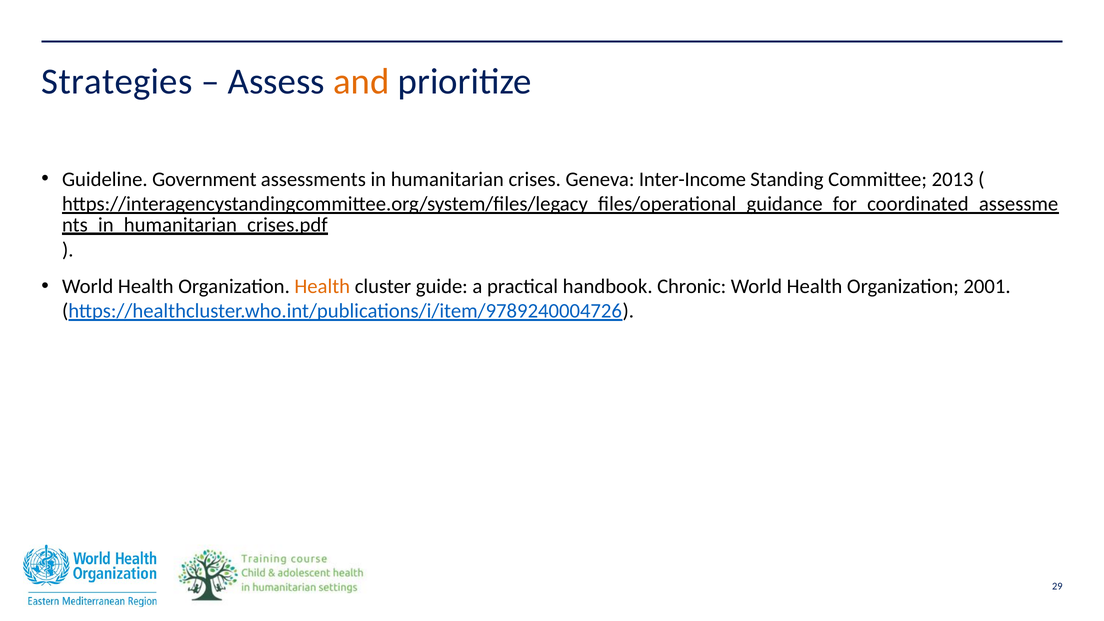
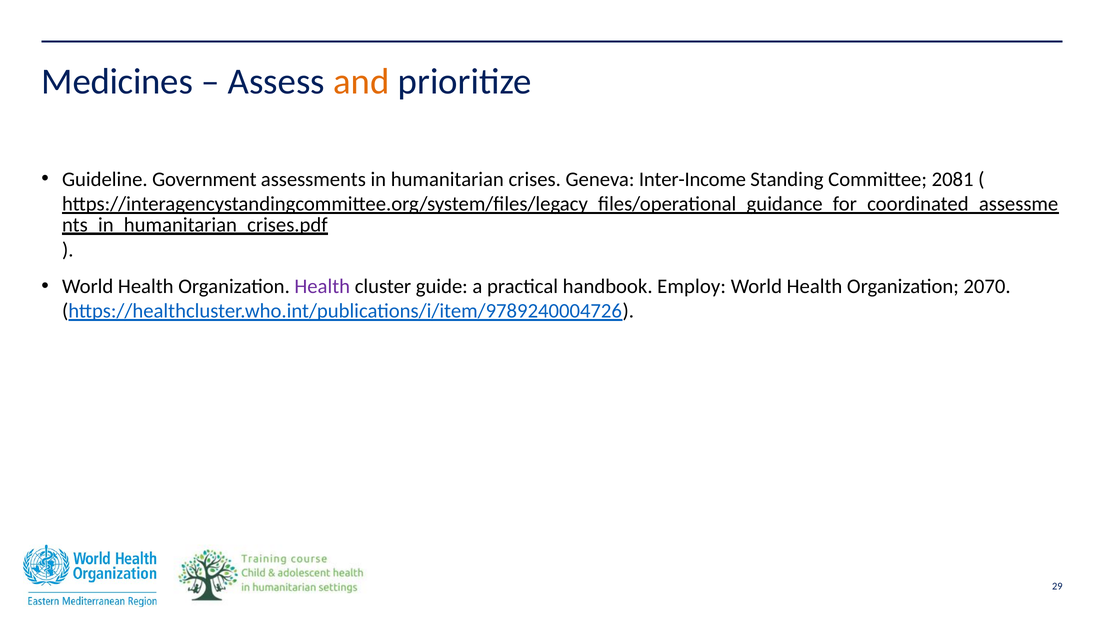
Strategies: Strategies -> Medicines
2013: 2013 -> 2081
Health at (322, 286) colour: orange -> purple
Chronic: Chronic -> Employ
2001: 2001 -> 2070
